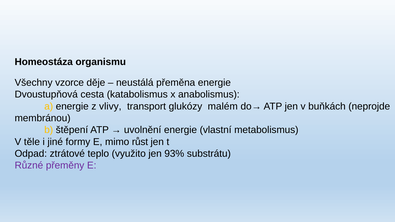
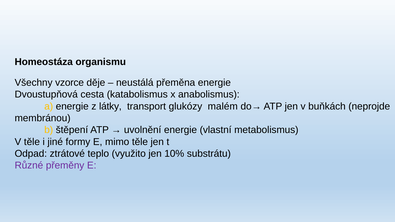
vlivy: vlivy -> látky
mimo růst: růst -> těle
93%: 93% -> 10%
